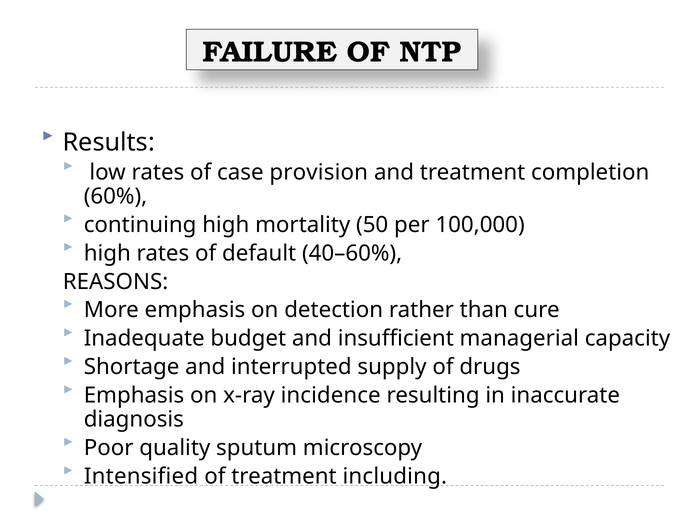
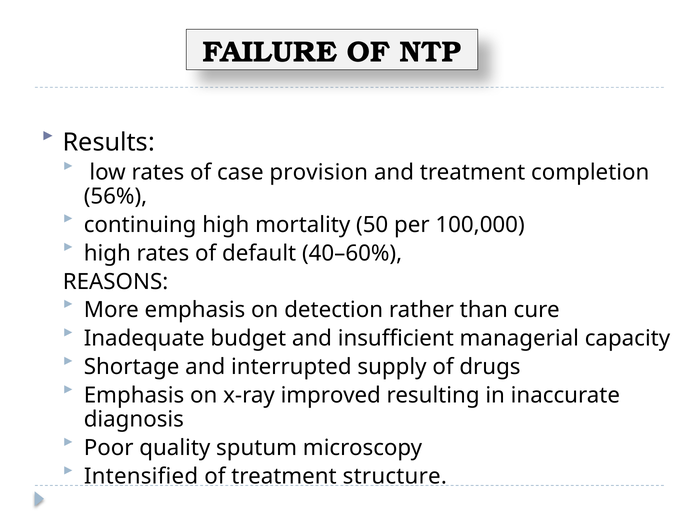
60%: 60% -> 56%
incidence: incidence -> improved
including: including -> structure
